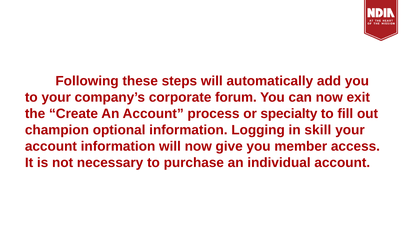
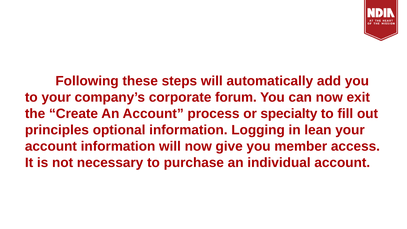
champion: champion -> principles
skill: skill -> lean
